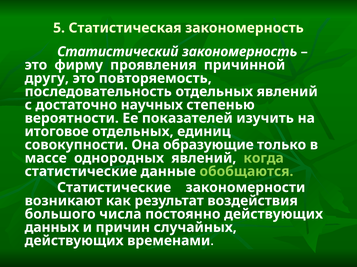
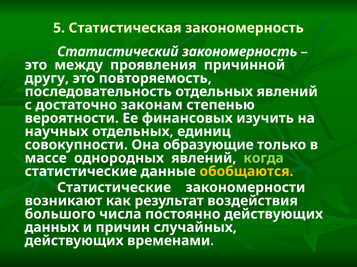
фирму: фирму -> между
научных: научных -> законам
показателей: показателей -> финансовых
итоговое: итоговое -> научных
обобщаются colour: light green -> yellow
